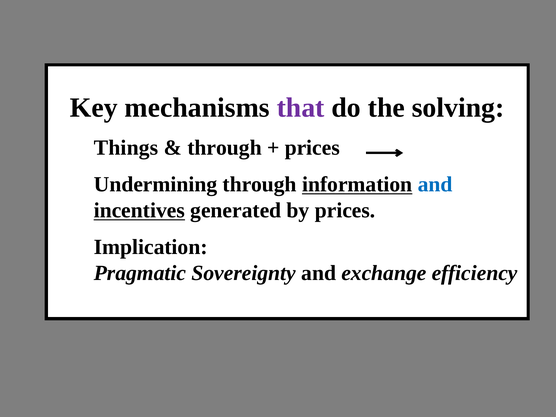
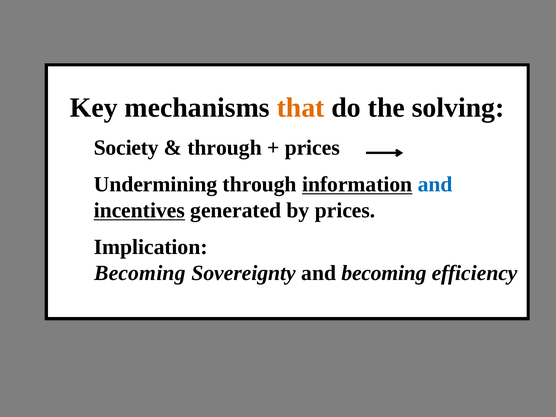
that colour: purple -> orange
Things: Things -> Society
Pragmatic at (140, 273): Pragmatic -> Becoming
and exchange: exchange -> becoming
